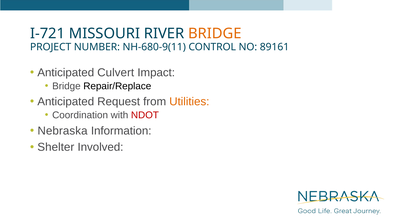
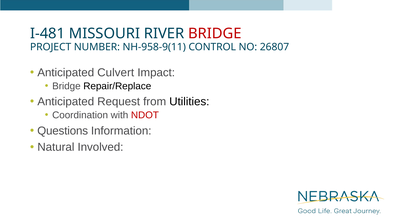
I-721: I-721 -> I-481
BRIDGE at (215, 34) colour: orange -> red
NH-680-9(11: NH-680-9(11 -> NH-958-9(11
89161: 89161 -> 26807
Utilities colour: orange -> black
Nebraska: Nebraska -> Questions
Shelter: Shelter -> Natural
